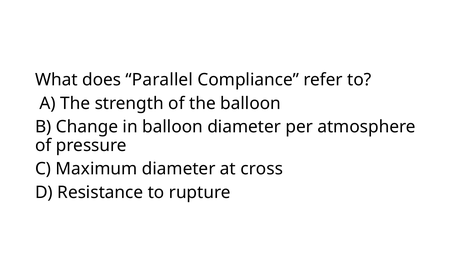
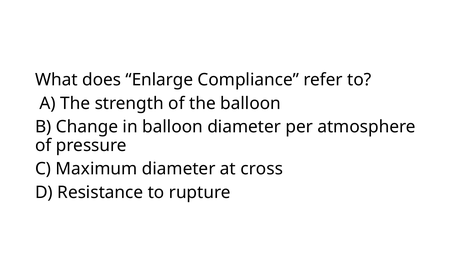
Parallel: Parallel -> Enlarge
